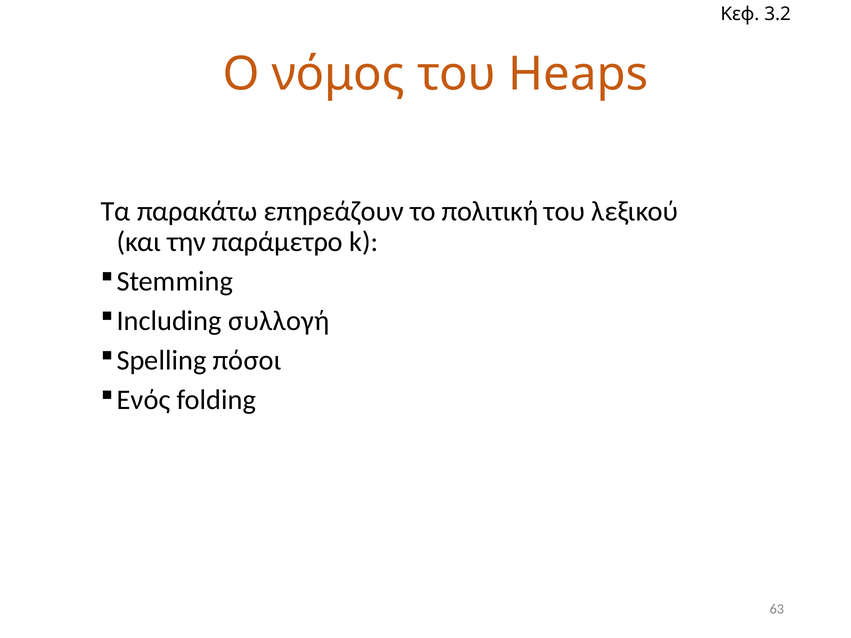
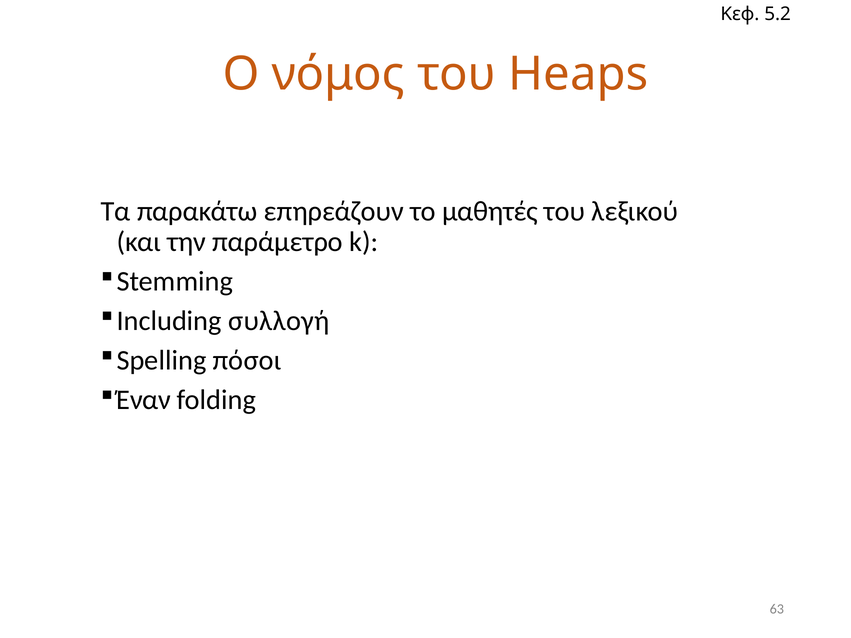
3.2: 3.2 -> 5.2
πολιτική: πολιτική -> μαθητές
Ενός: Ενός -> Έναν
